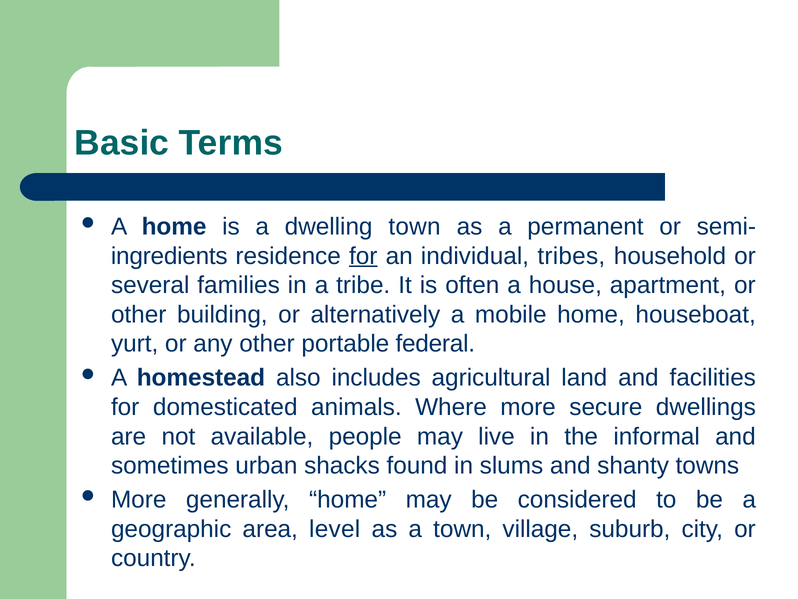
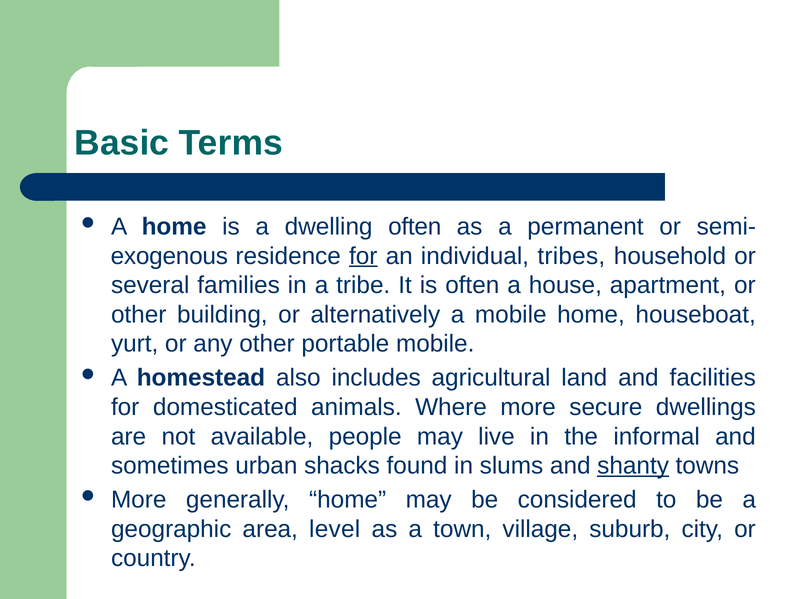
dwelling town: town -> often
ingredients: ingredients -> exogenous
portable federal: federal -> mobile
shanty underline: none -> present
